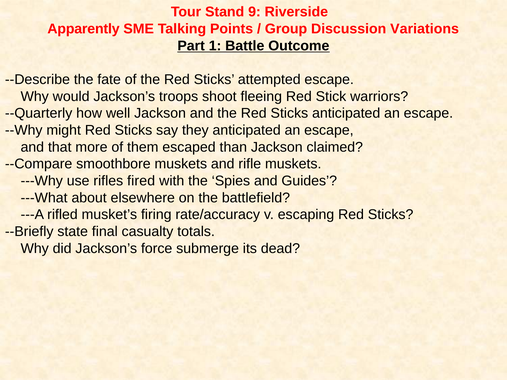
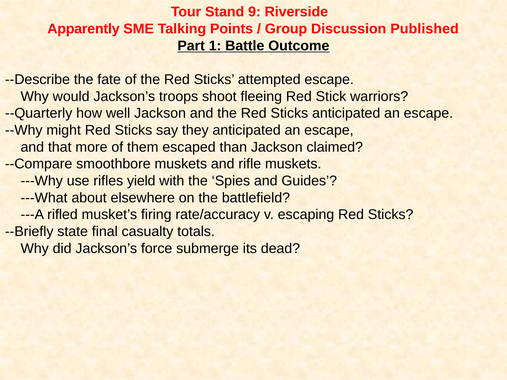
Variations: Variations -> Published
fired: fired -> yield
